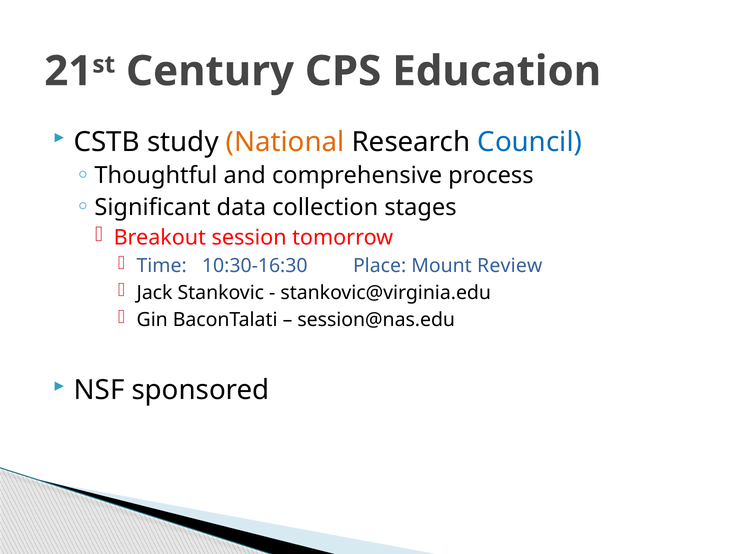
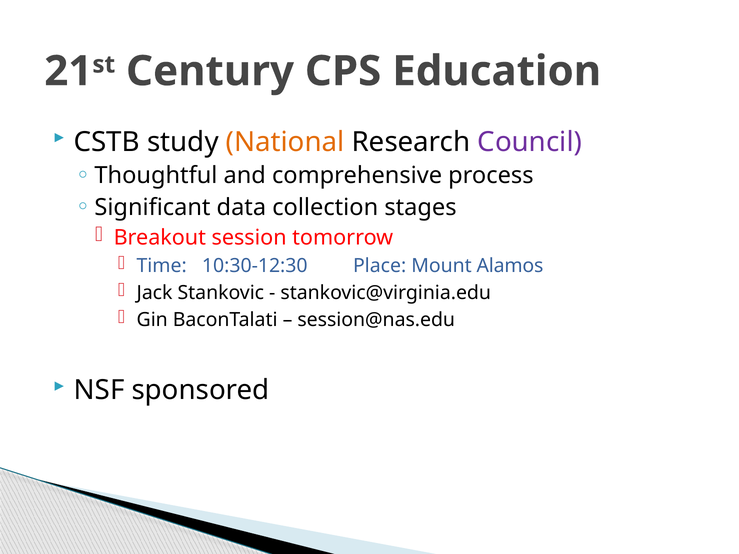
Council colour: blue -> purple
10:30-16:30: 10:30-16:30 -> 10:30-12:30
Review: Review -> Alamos
